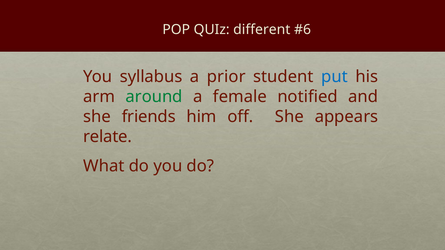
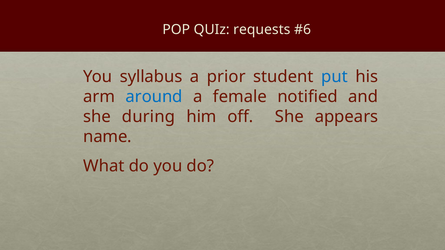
different: different -> requests
around colour: green -> blue
friends: friends -> during
relate: relate -> name
